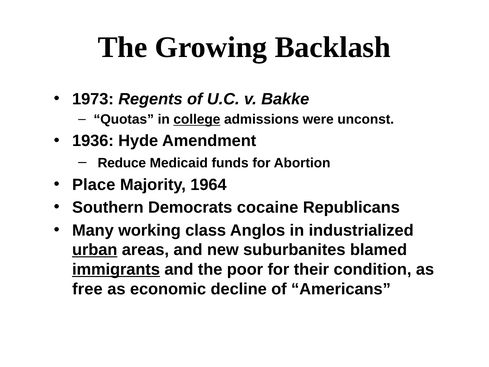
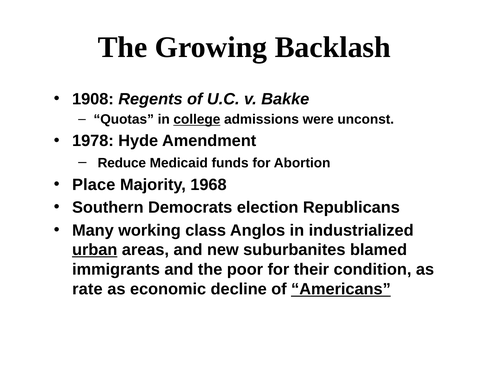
1973: 1973 -> 1908
1936: 1936 -> 1978
1964: 1964 -> 1968
cocaine: cocaine -> election
immigrants underline: present -> none
free: free -> rate
Americans underline: none -> present
